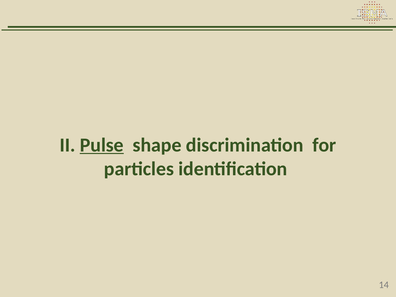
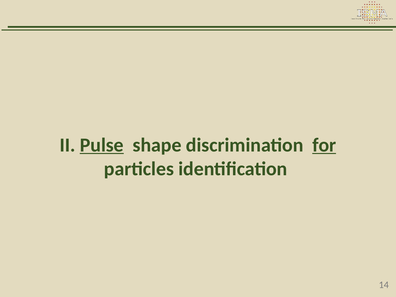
for underline: none -> present
